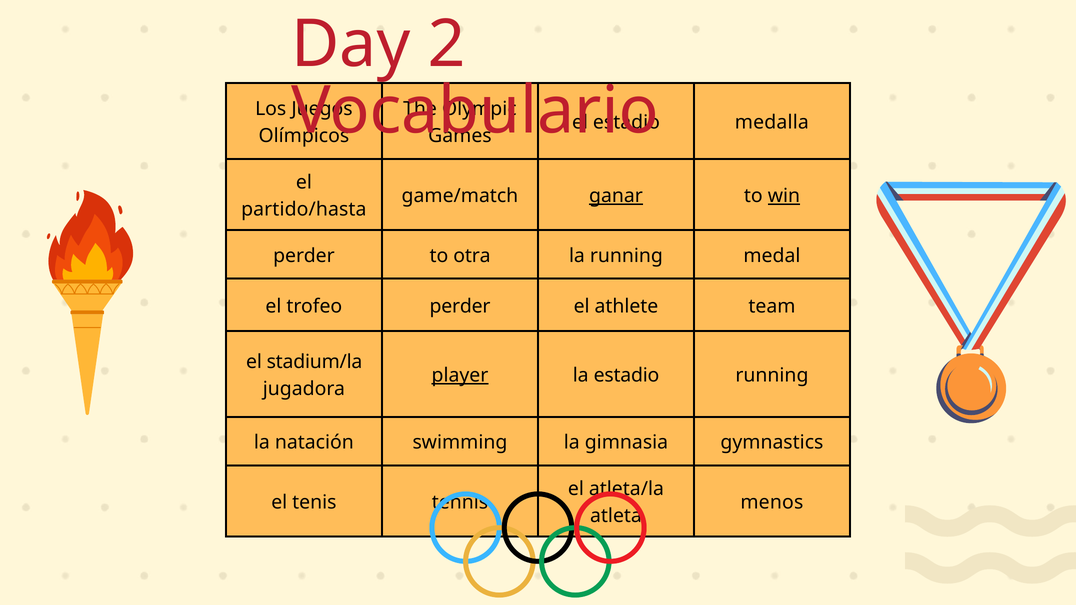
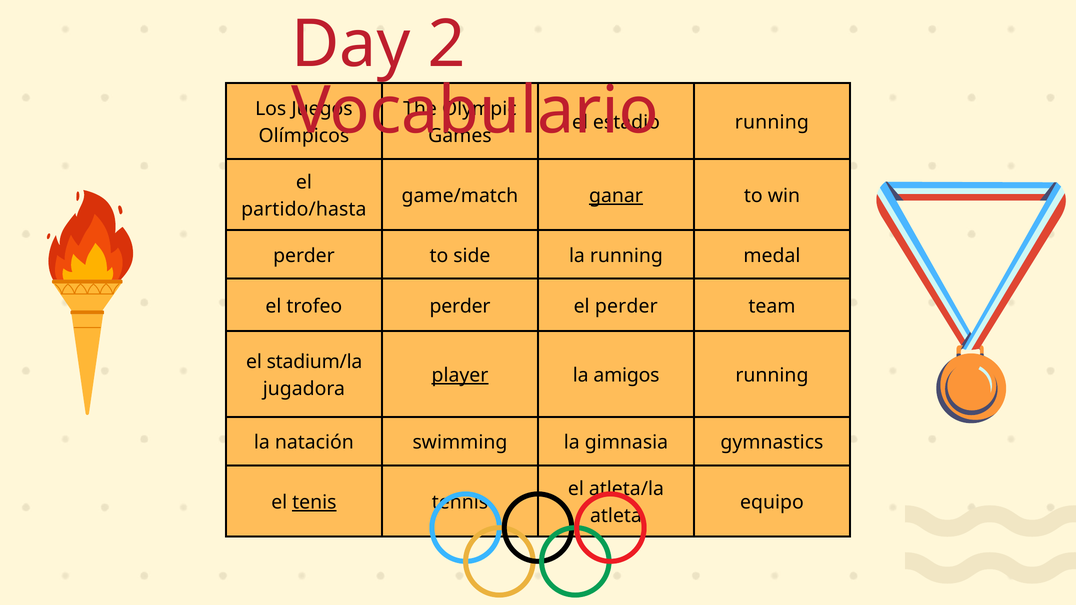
medalla at (772, 122): medalla -> running
win underline: present -> none
otra: otra -> side
el athlete: athlete -> perder
la estadio: estadio -> amigos
tenis underline: none -> present
menos: menos -> equipo
